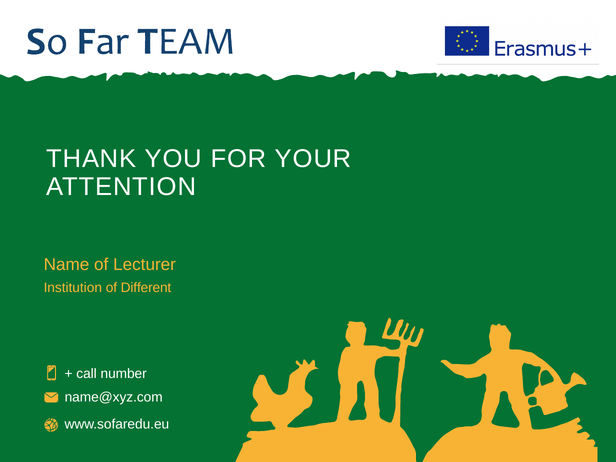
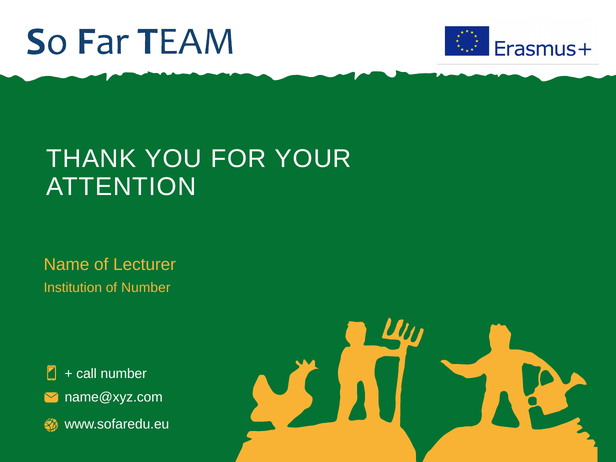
of Different: Different -> Number
